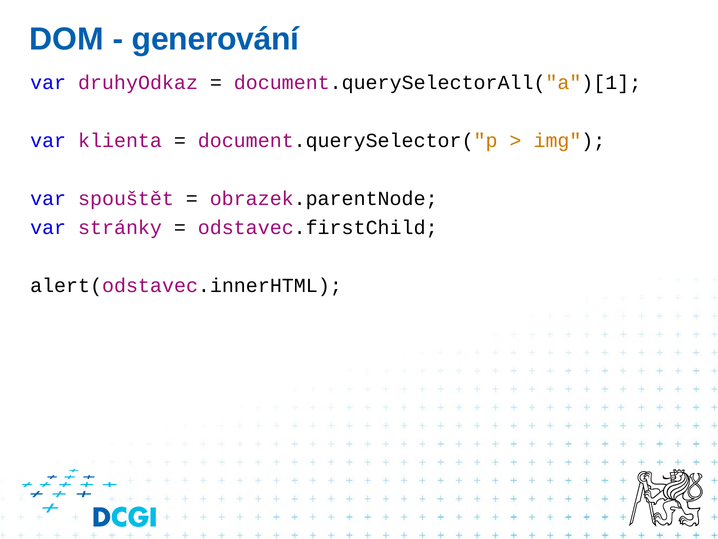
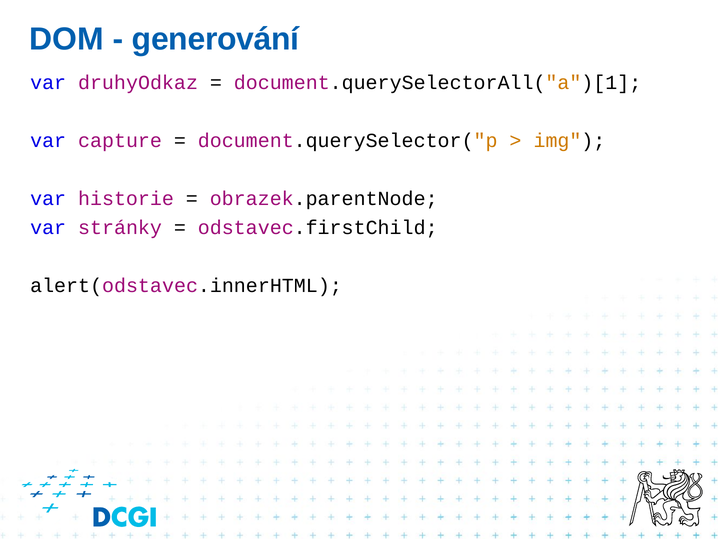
klienta: klienta -> capture
spouštět: spouštět -> historie
